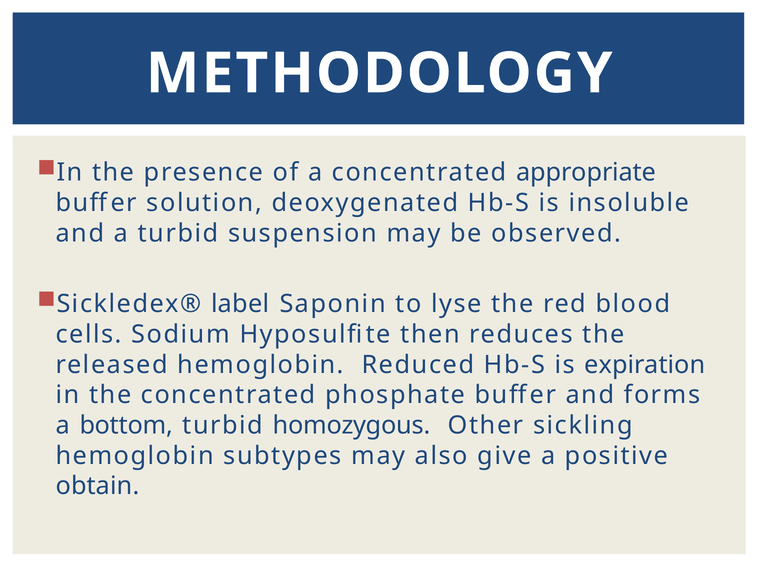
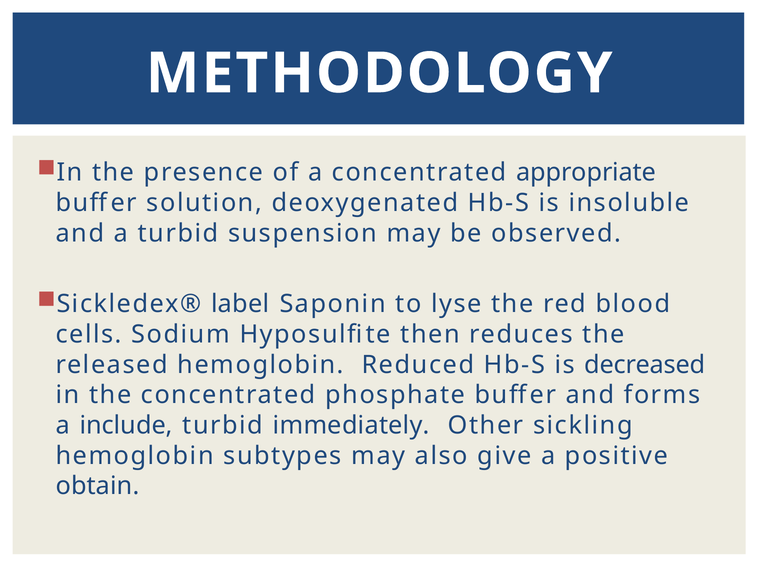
expiration: expiration -> decreased
bottom: bottom -> include
homozygous: homozygous -> immediately
